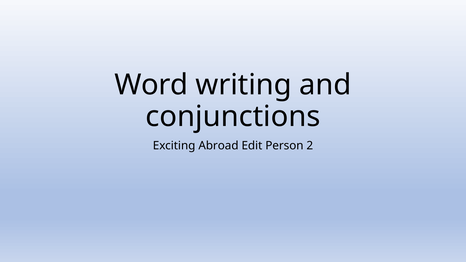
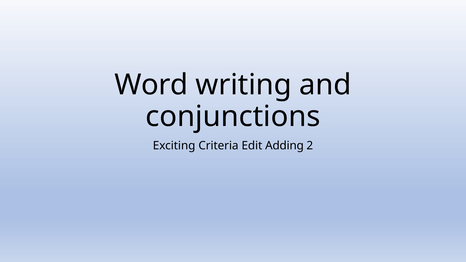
Abroad: Abroad -> Criteria
Person: Person -> Adding
